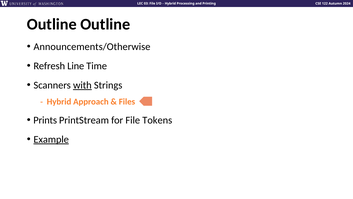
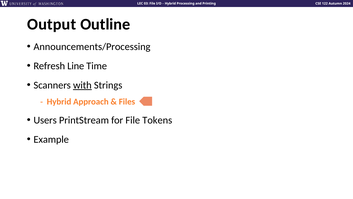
Outline at (52, 24): Outline -> Output
Announcements/Otherwise: Announcements/Otherwise -> Announcements/Processing
Prints: Prints -> Users
Example underline: present -> none
